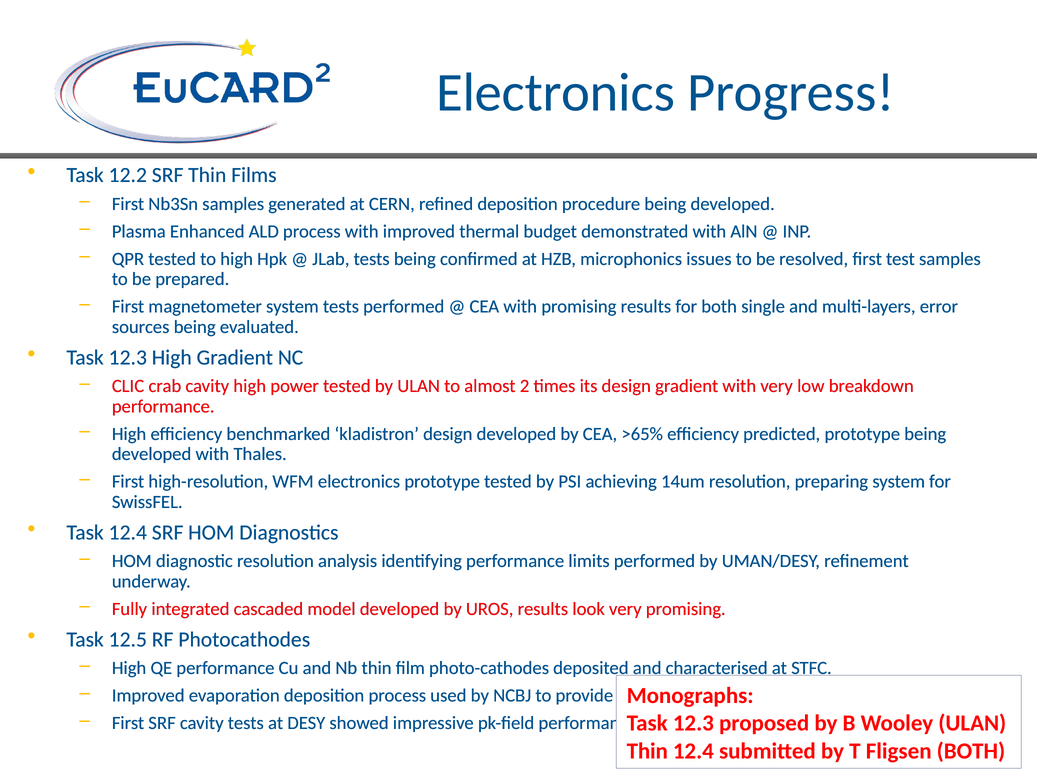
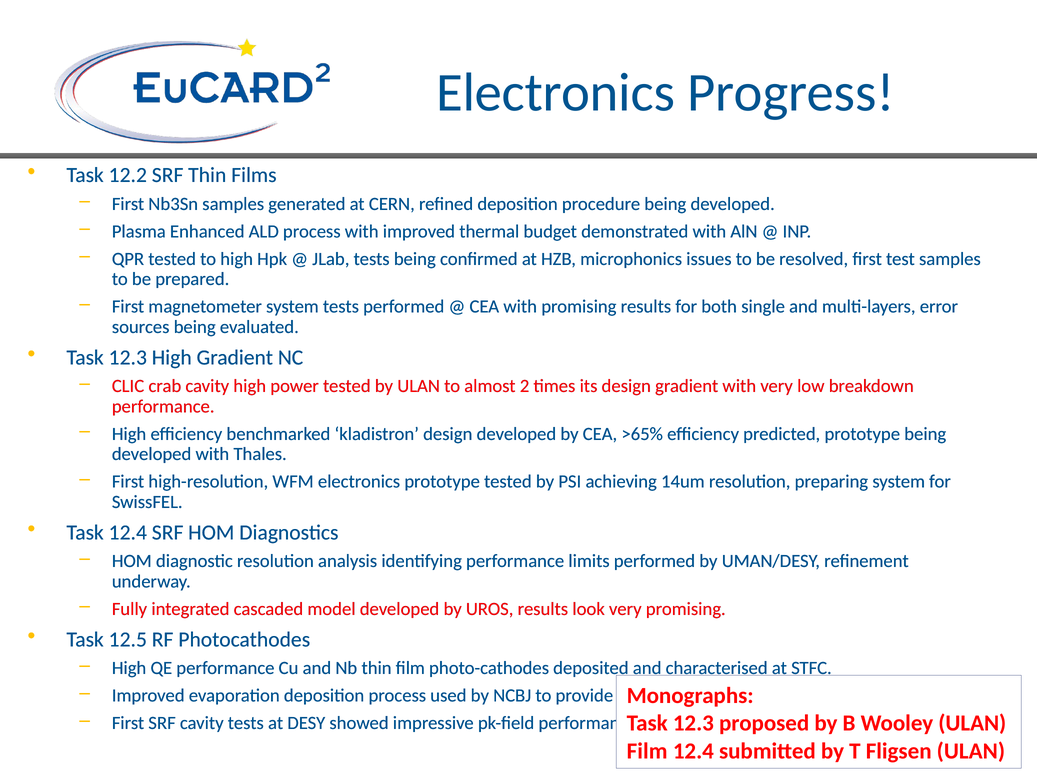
Thin at (647, 751): Thin -> Film
Fligsen BOTH: BOTH -> ULAN
